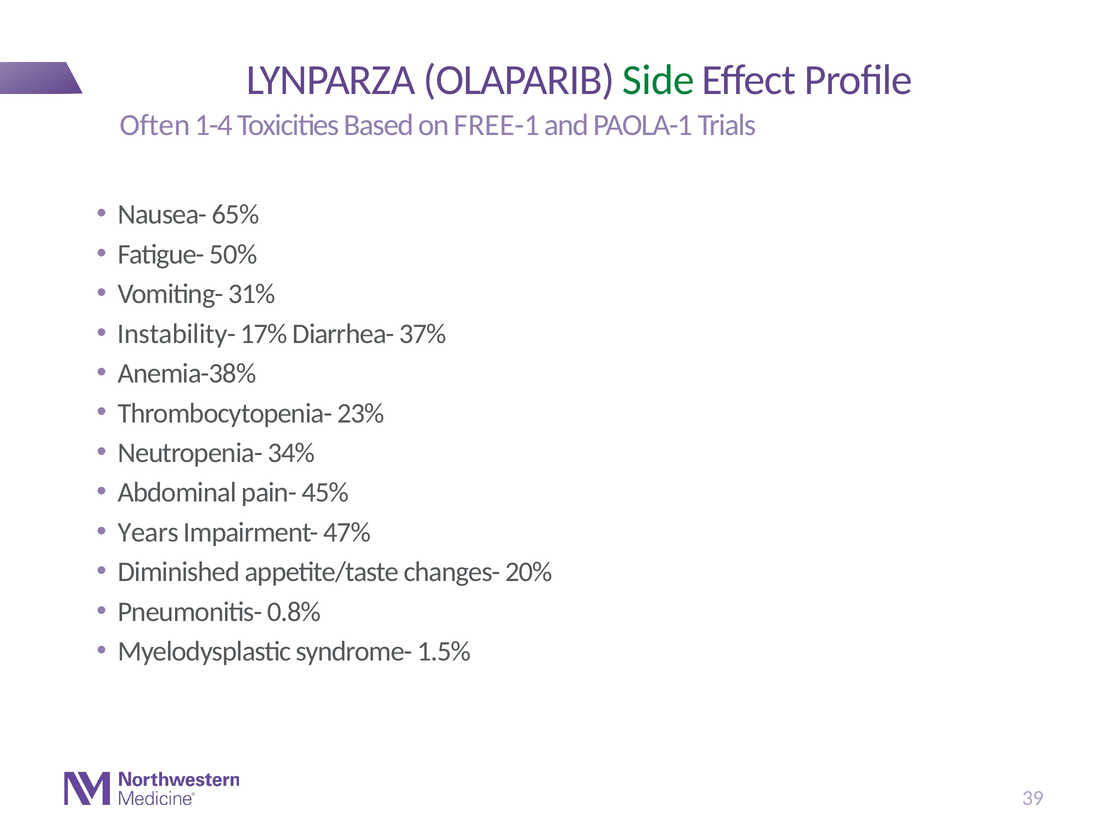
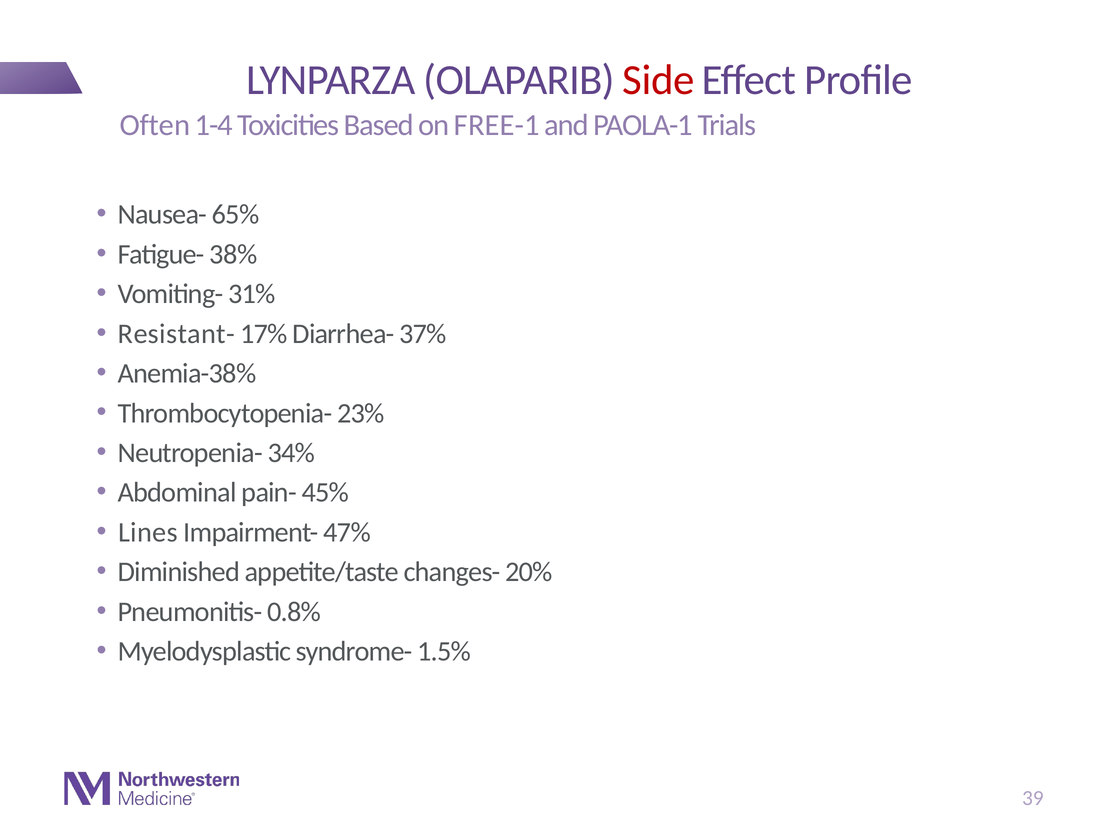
Side colour: green -> red
50%: 50% -> 38%
Instability-: Instability- -> Resistant-
Years: Years -> Lines
